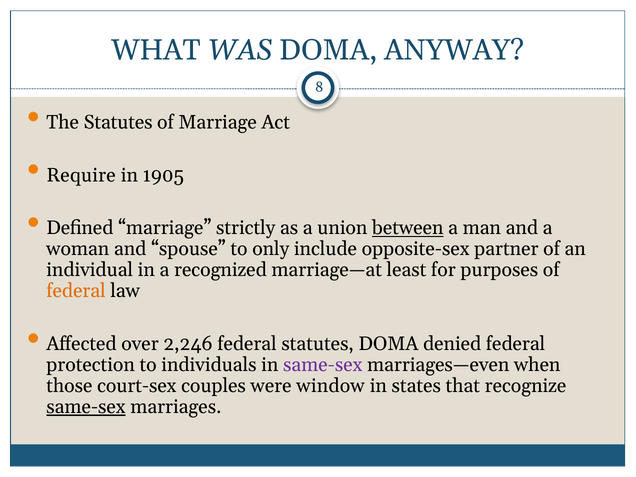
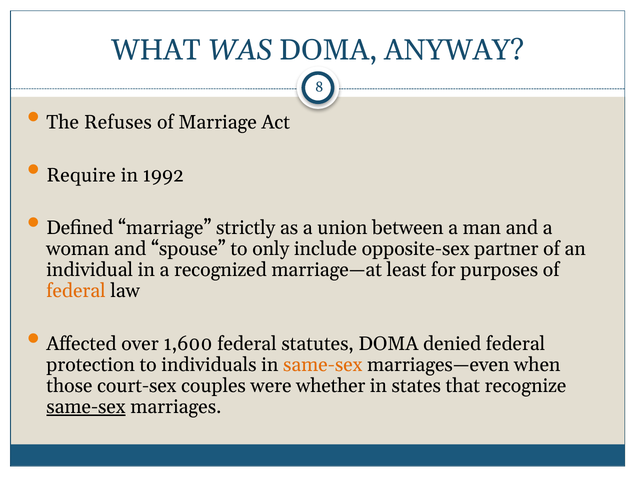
The Statutes: Statutes -> Refuses
1905: 1905 -> 1992
between underline: present -> none
2,246: 2,246 -> 1,600
same-sex at (323, 365) colour: purple -> orange
window: window -> whether
